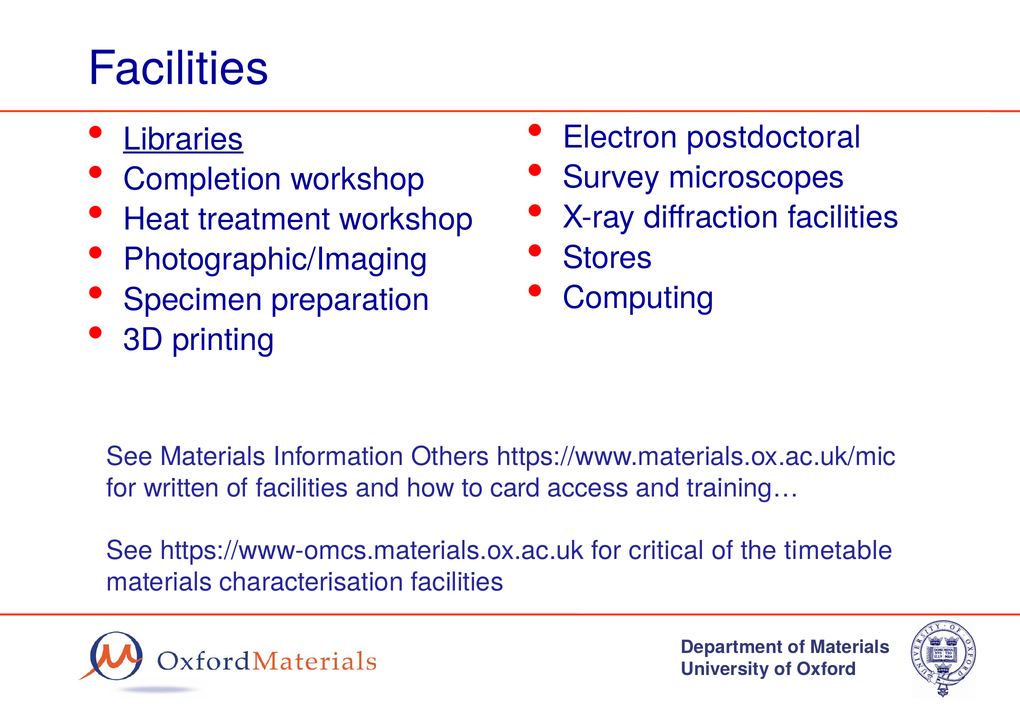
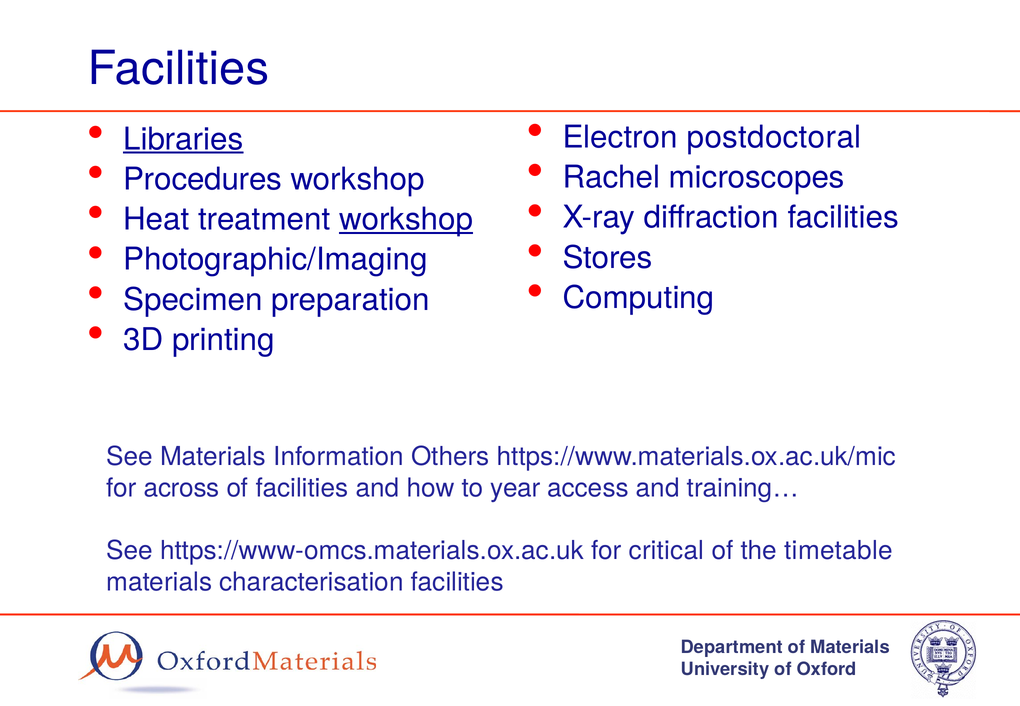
Survey: Survey -> Rachel
Completion: Completion -> Procedures
workshop at (406, 219) underline: none -> present
written: written -> across
card: card -> year
